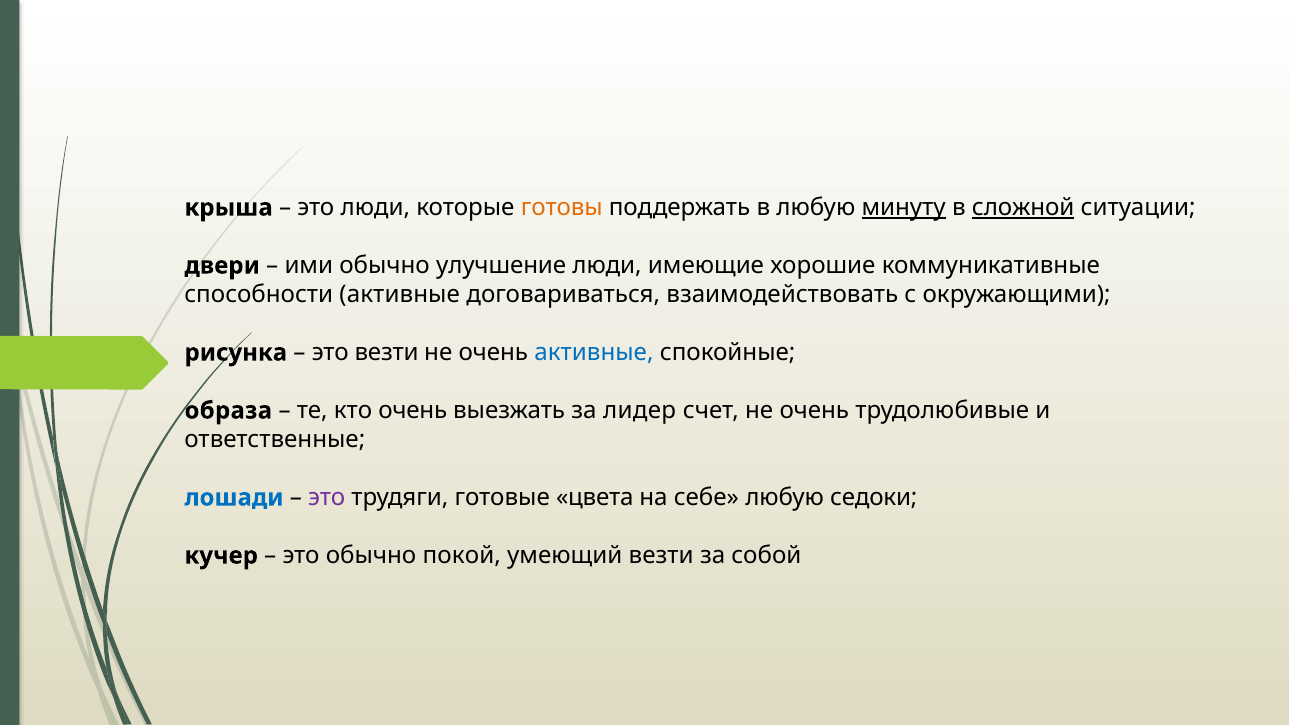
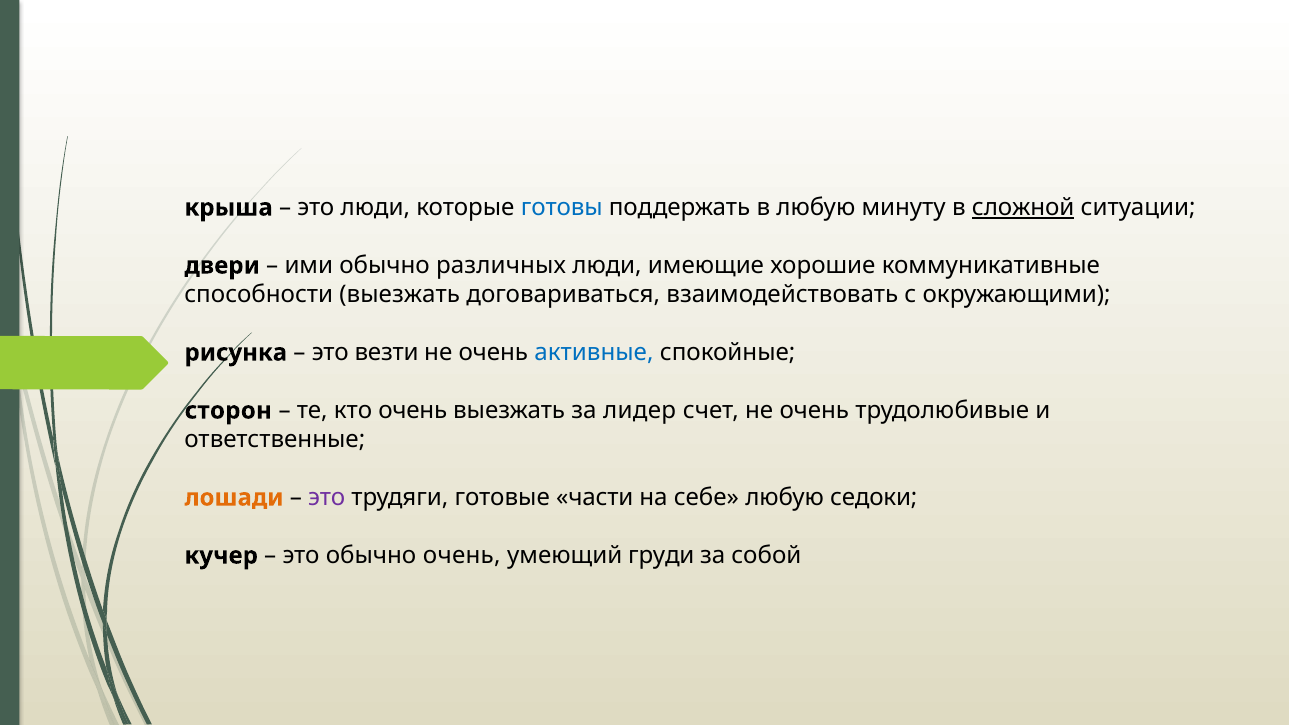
готовы colour: orange -> blue
минуту underline: present -> none
улучшение: улучшение -> различных
способности активные: активные -> выезжать
образа: образа -> сторон
лошади colour: blue -> orange
цвета: цвета -> части
обычно покой: покой -> очень
умеющий везти: везти -> груди
